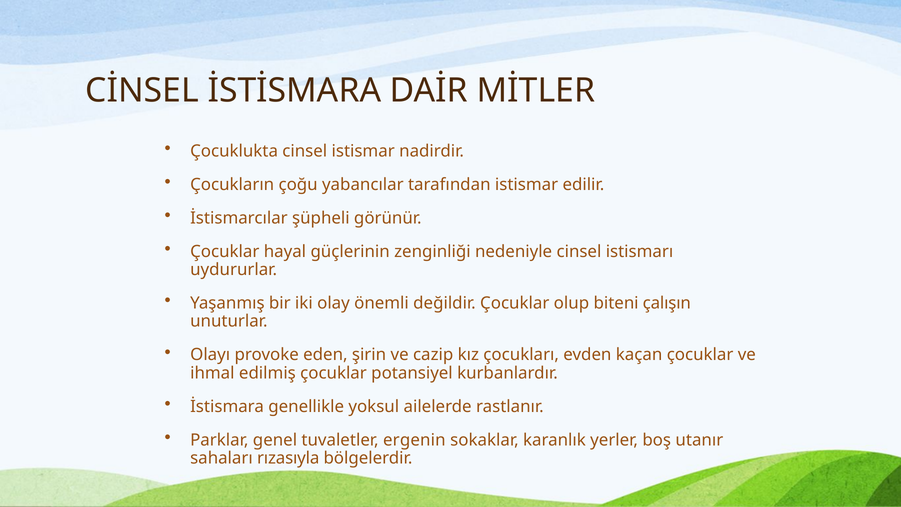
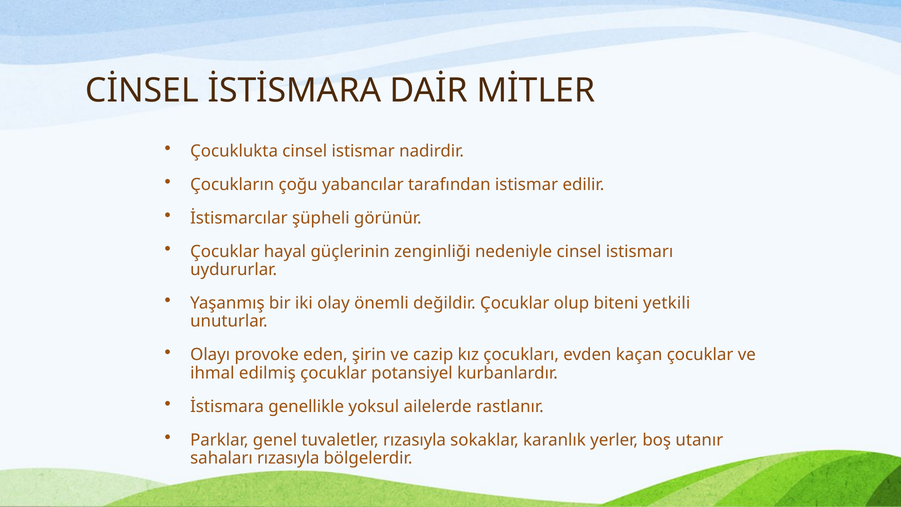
çalışın: çalışın -> yetkili
tuvaletler ergenin: ergenin -> rızasıyla
